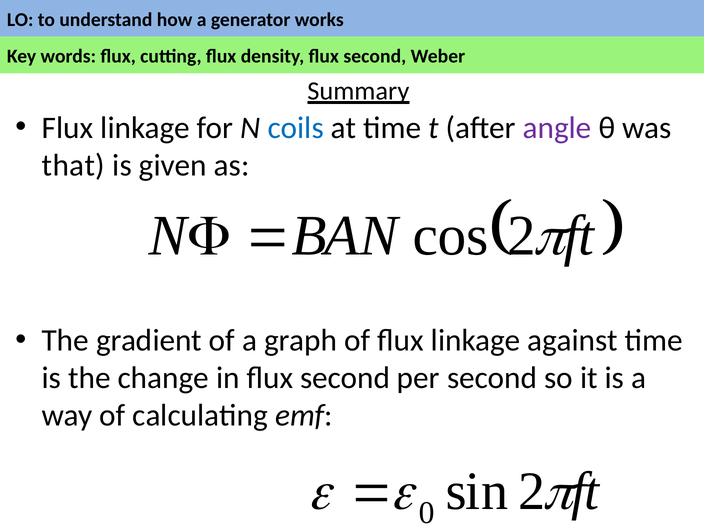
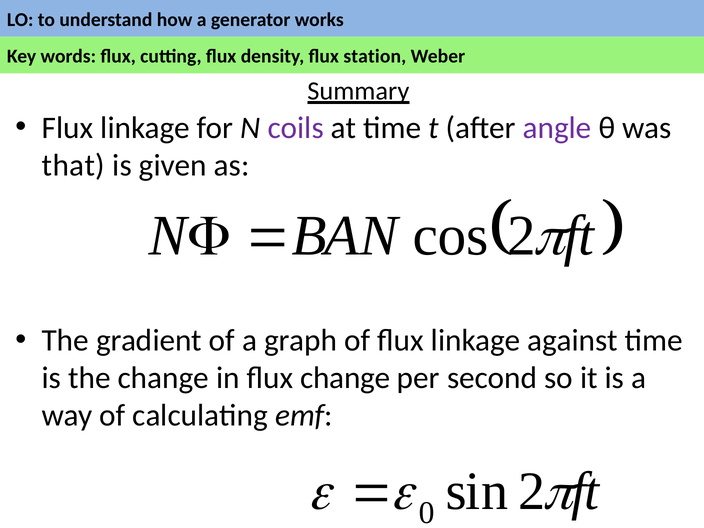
second at (375, 56): second -> station
coils colour: blue -> purple
in flux second: second -> change
